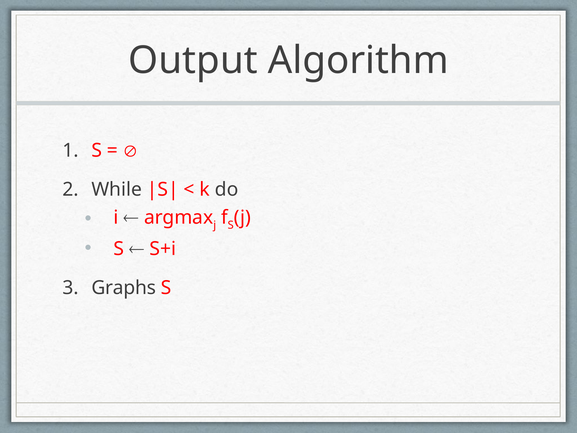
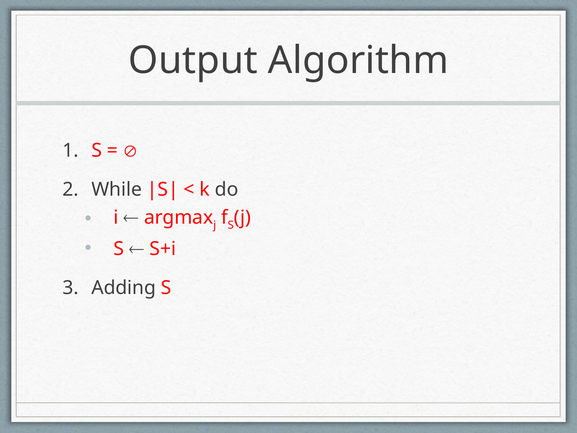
Graphs: Graphs -> Adding
